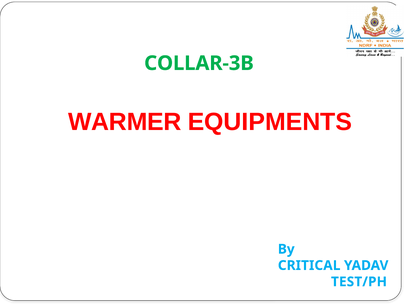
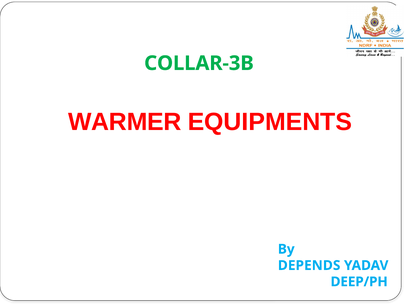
CRITICAL: CRITICAL -> DEPENDS
TEST/PH: TEST/PH -> DEEP/PH
